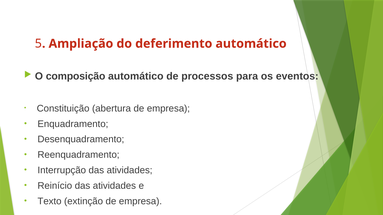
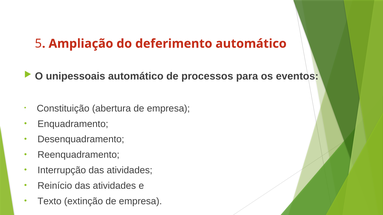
composição: composição -> unipessoais
